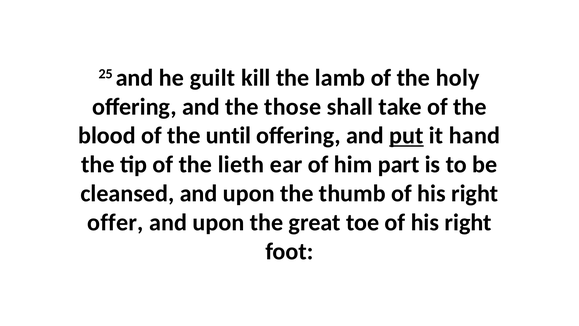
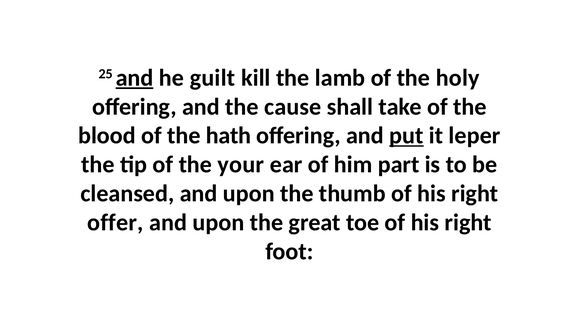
and at (135, 78) underline: none -> present
those: those -> cause
until: until -> hath
hand: hand -> leper
lieth: lieth -> your
